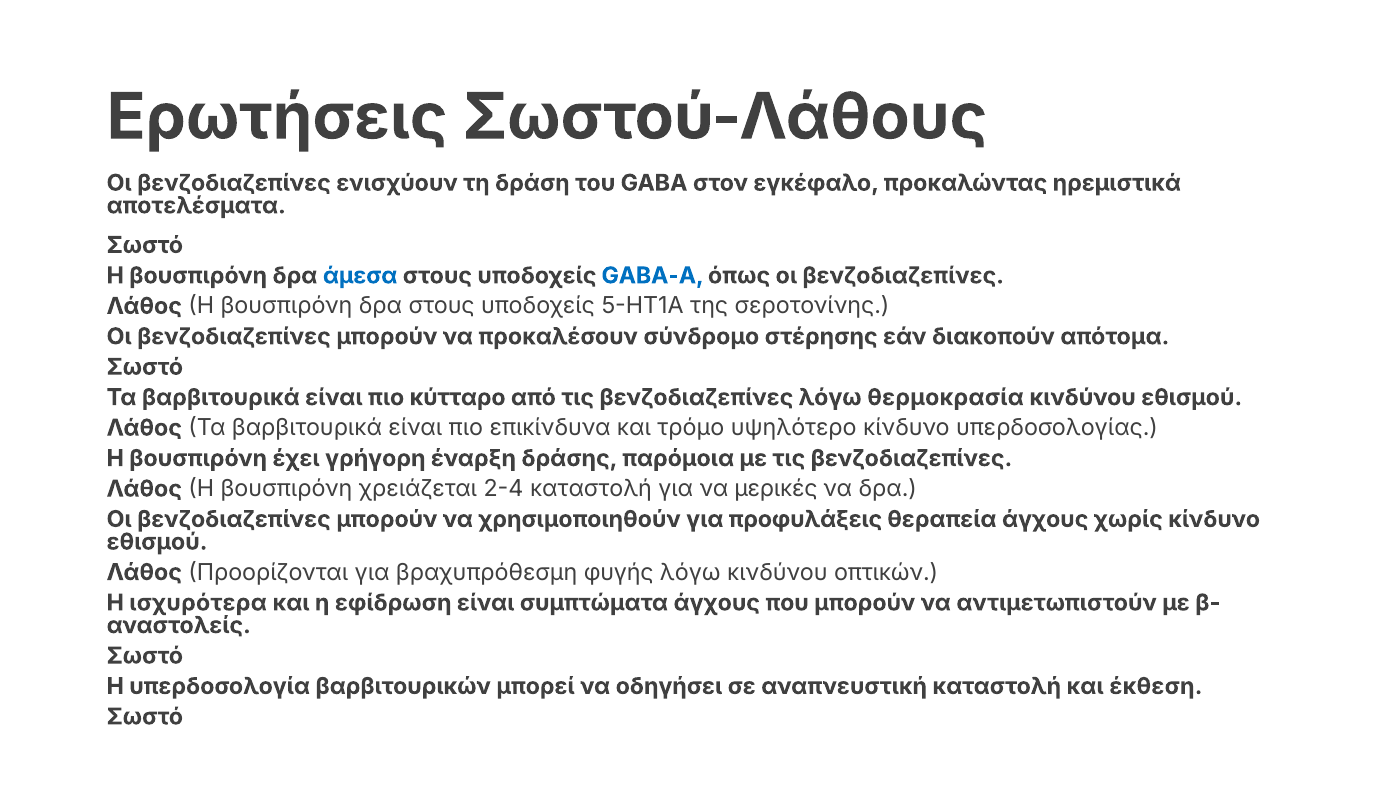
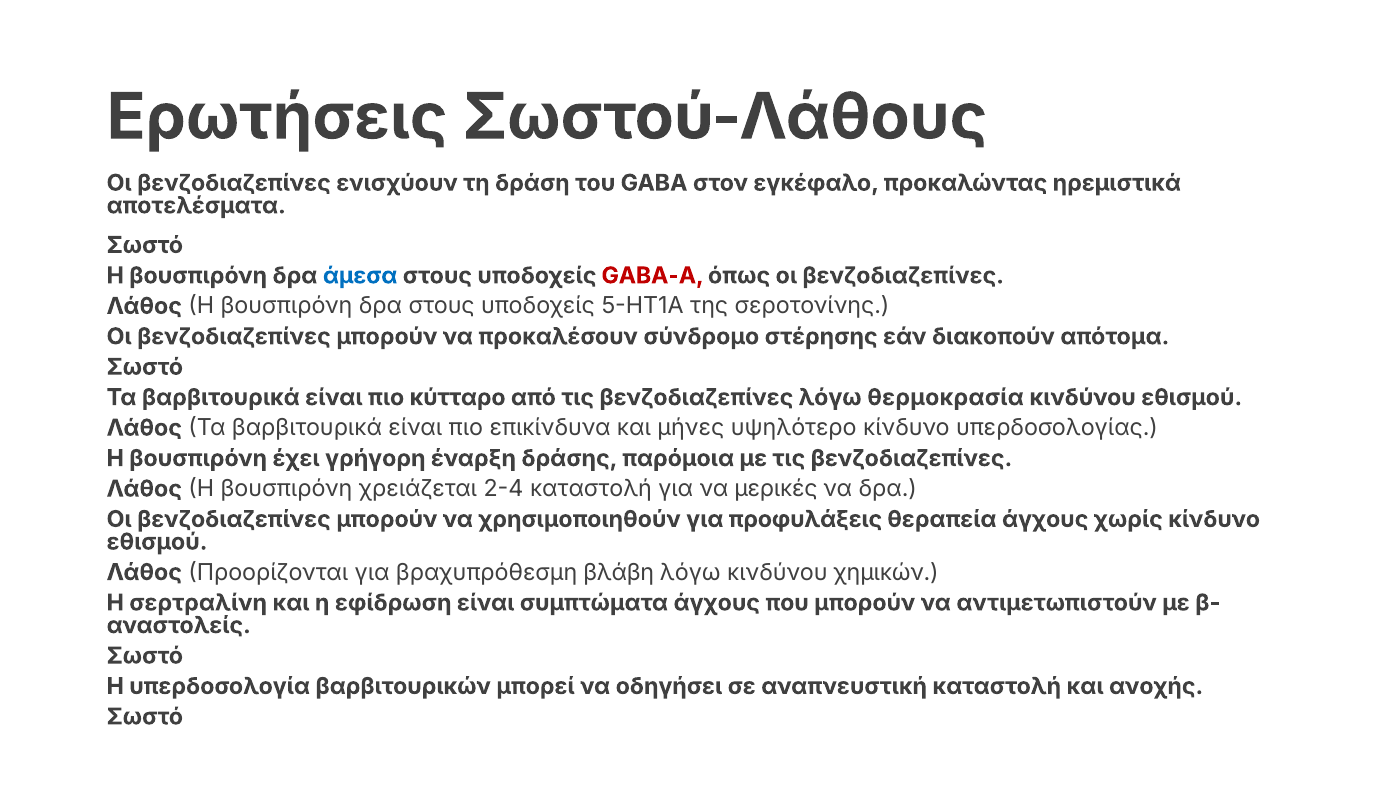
GABA-A colour: blue -> red
τρόμο: τρόμο -> μήνες
φυγής: φυγής -> βλάβη
οπτικών: οπτικών -> χημικών
ισχυρότερα: ισχυρότερα -> σερτραλίνη
έκθεση: έκθεση -> ανοχής
